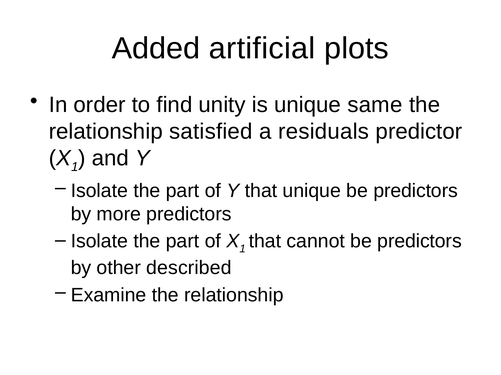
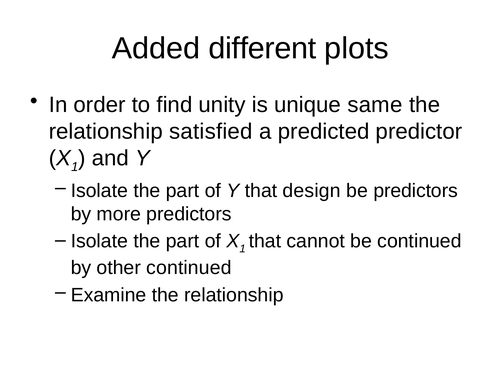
artificial: artificial -> different
residuals: residuals -> predicted
that unique: unique -> design
cannot be predictors: predictors -> continued
other described: described -> continued
